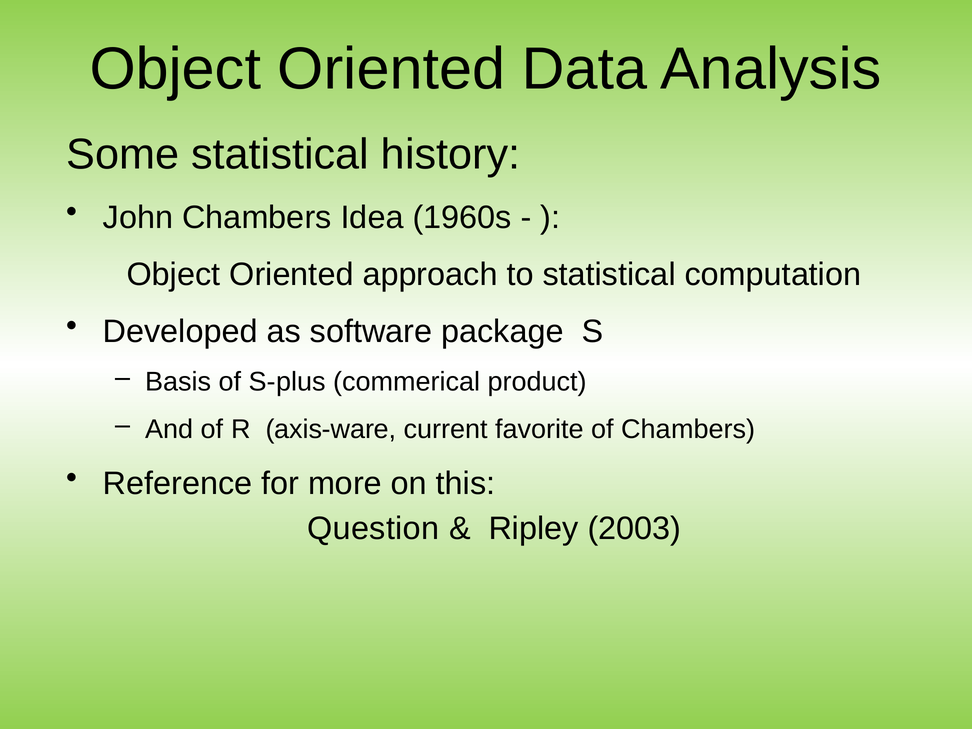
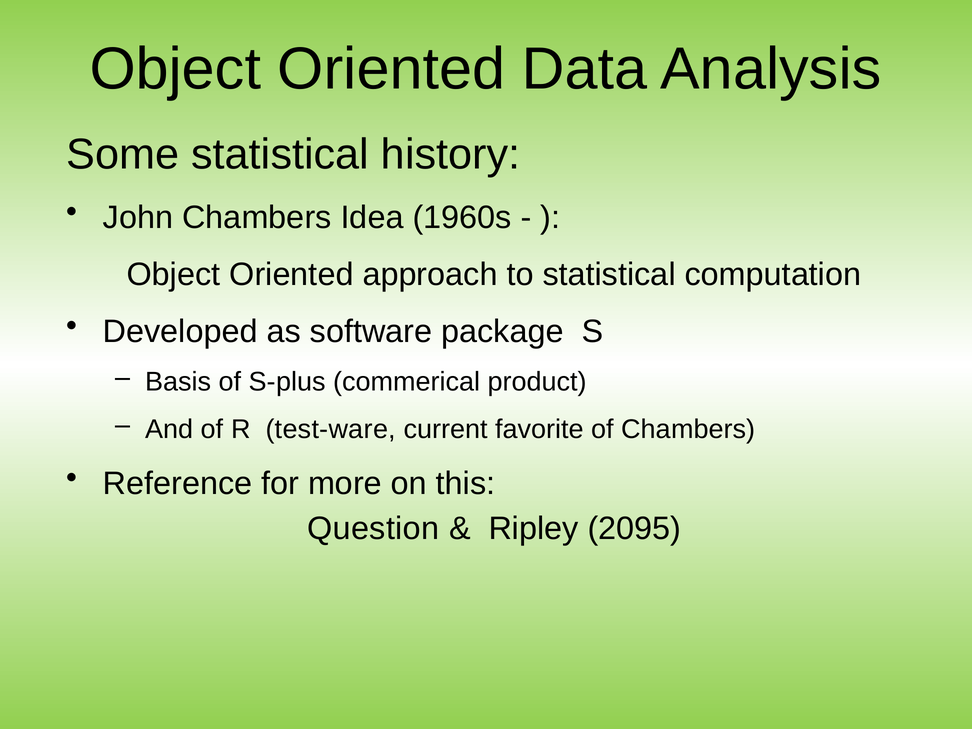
axis-ware: axis-ware -> test-ware
2003: 2003 -> 2095
